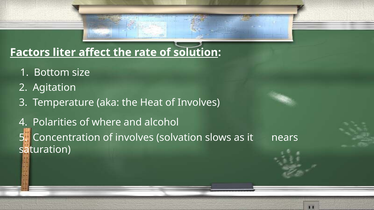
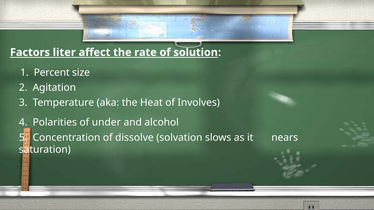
Bottom: Bottom -> Percent
where: where -> under
Concentration of involves: involves -> dissolve
